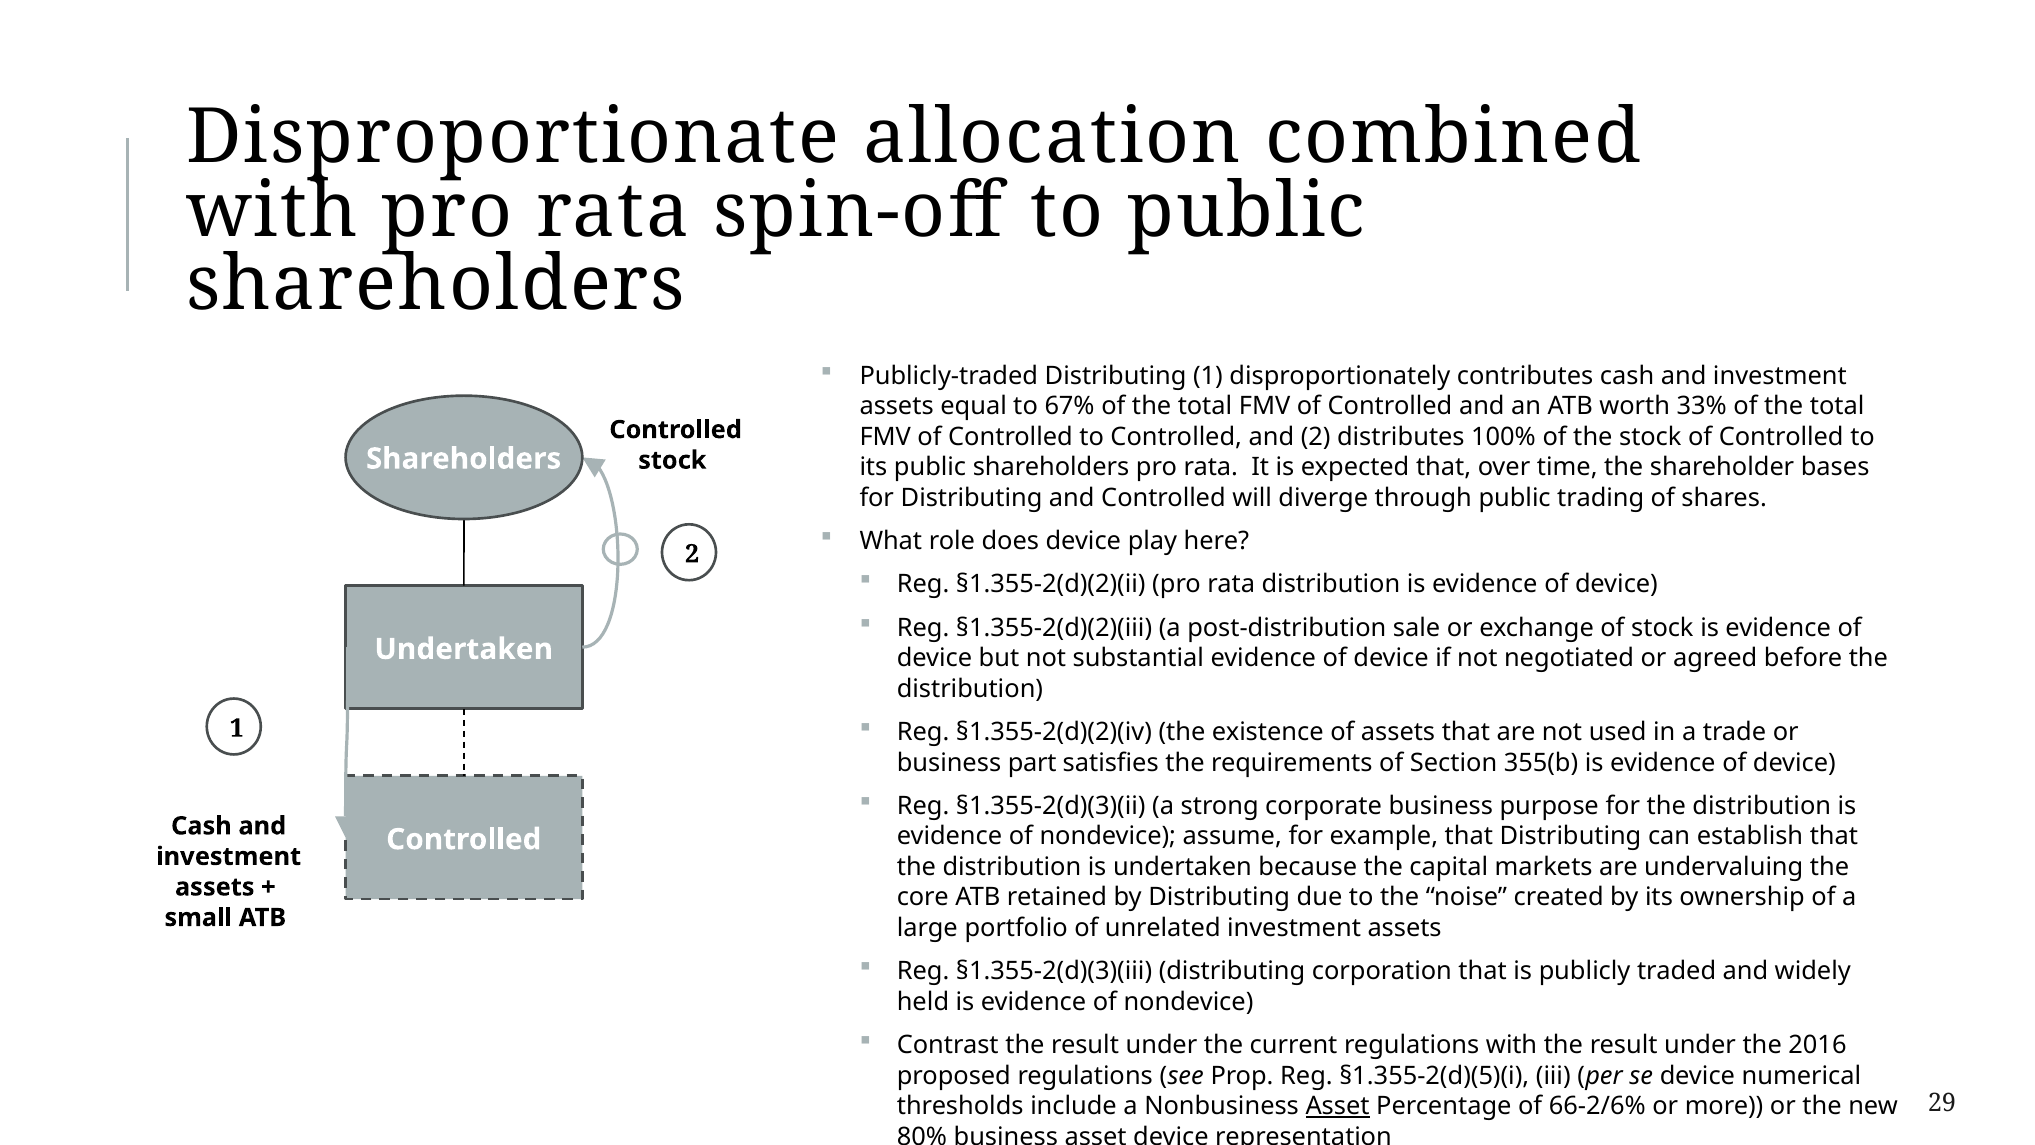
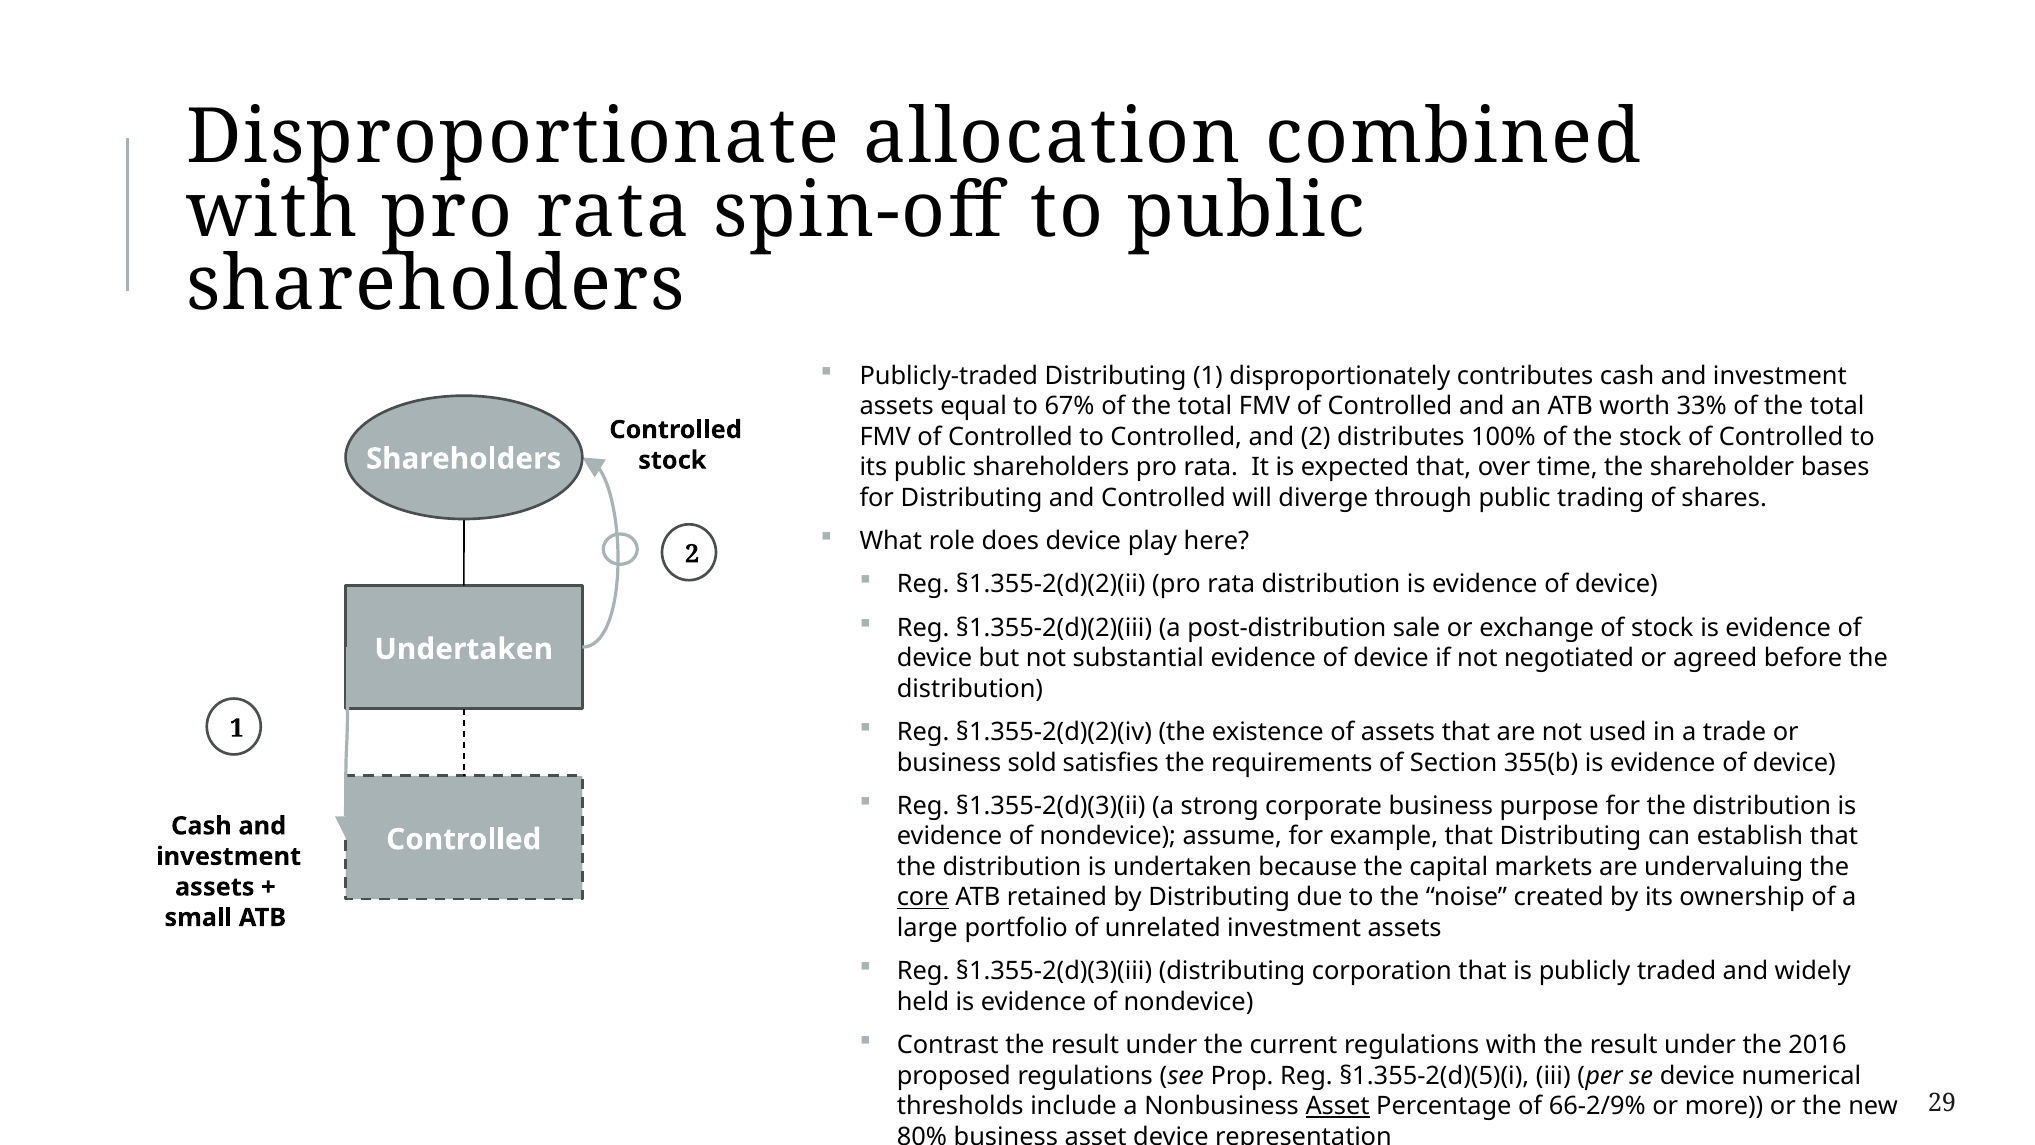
part: part -> sold
core underline: none -> present
66-2/6%: 66-2/6% -> 66-2/9%
